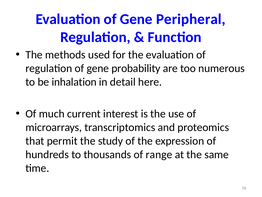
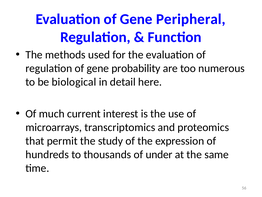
inhalation: inhalation -> biological
range: range -> under
